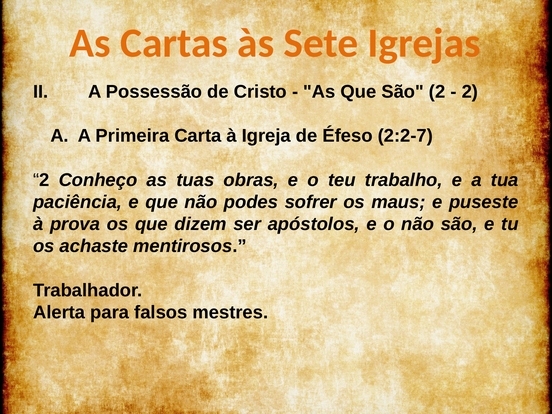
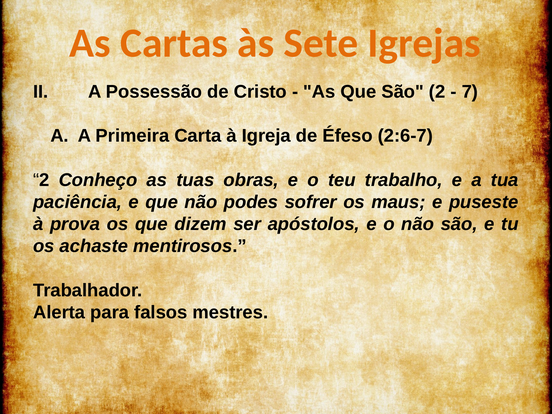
2 at (470, 92): 2 -> 7
2:2-7: 2:2-7 -> 2:6-7
